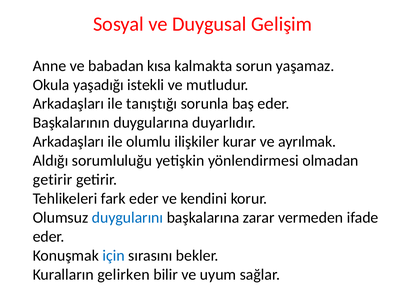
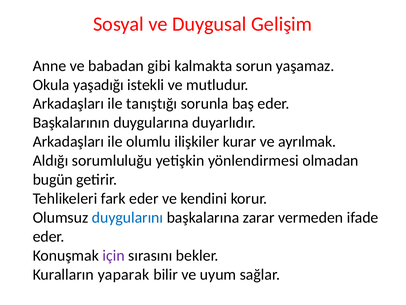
kısa: kısa -> gibi
getirir at (53, 179): getirir -> bugün
için colour: blue -> purple
gelirken: gelirken -> yaparak
